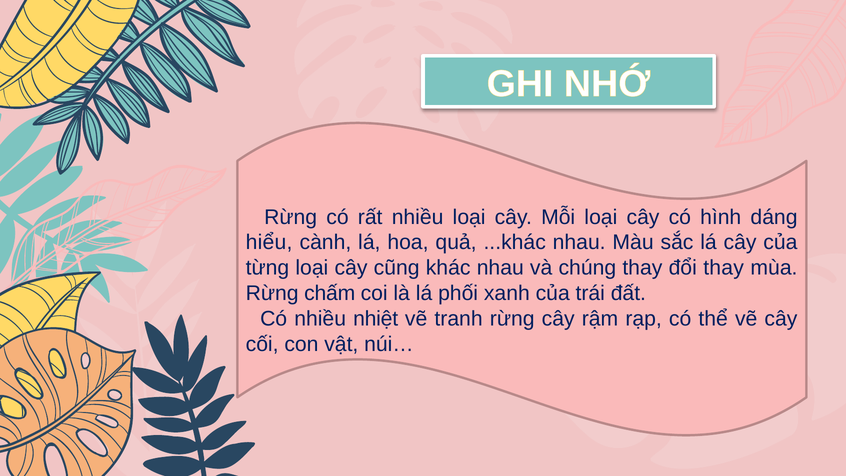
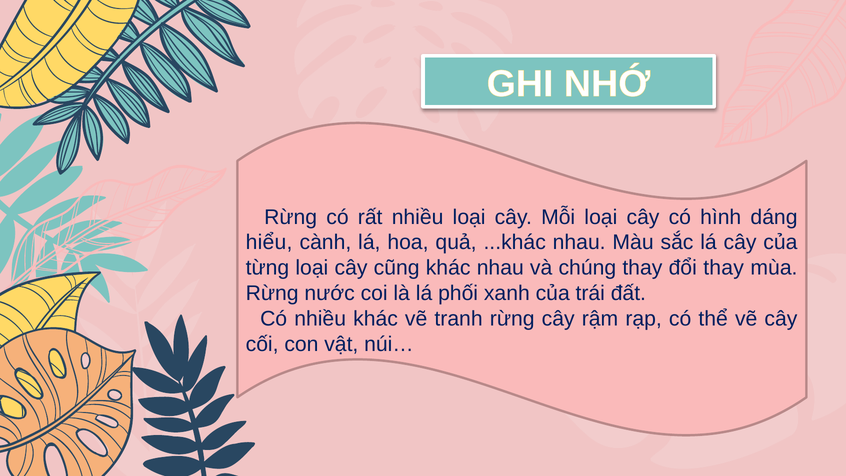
chấm: chấm -> nước
nhiều nhiệt: nhiệt -> khác
